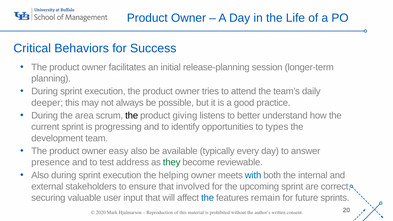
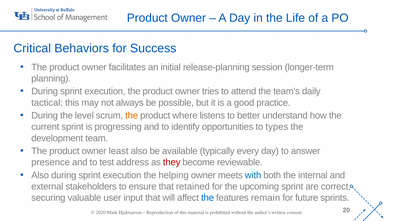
deeper: deeper -> tactical
area: area -> level
the at (132, 116) colour: black -> orange
giving: giving -> where
easy: easy -> least
they colour: green -> red
involved: involved -> retained
